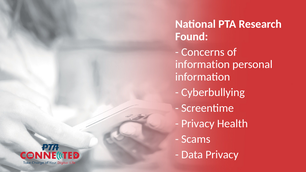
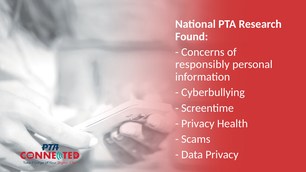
information at (202, 64): information -> responsibly
